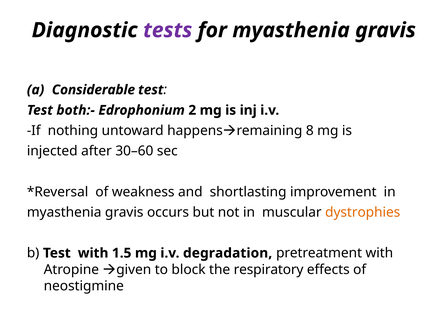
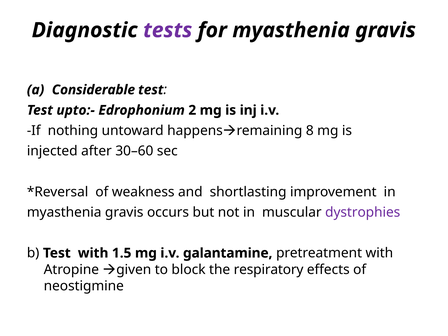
both:-: both:- -> upto:-
dystrophies colour: orange -> purple
degradation: degradation -> galantamine
